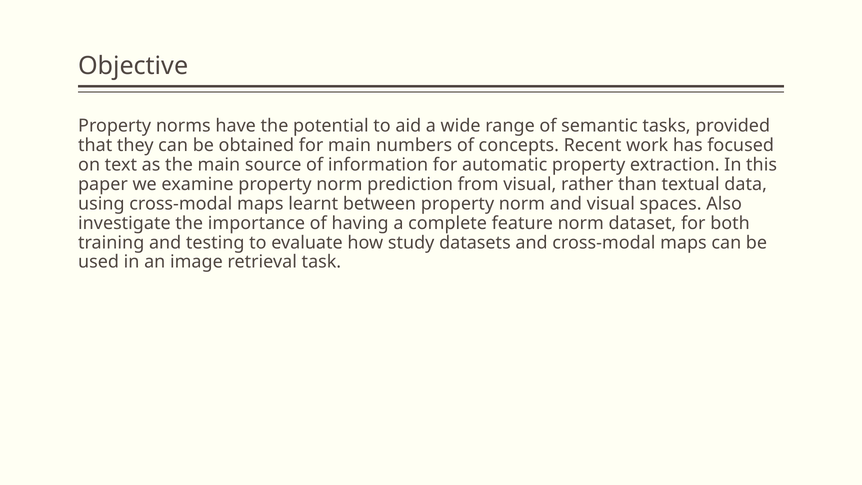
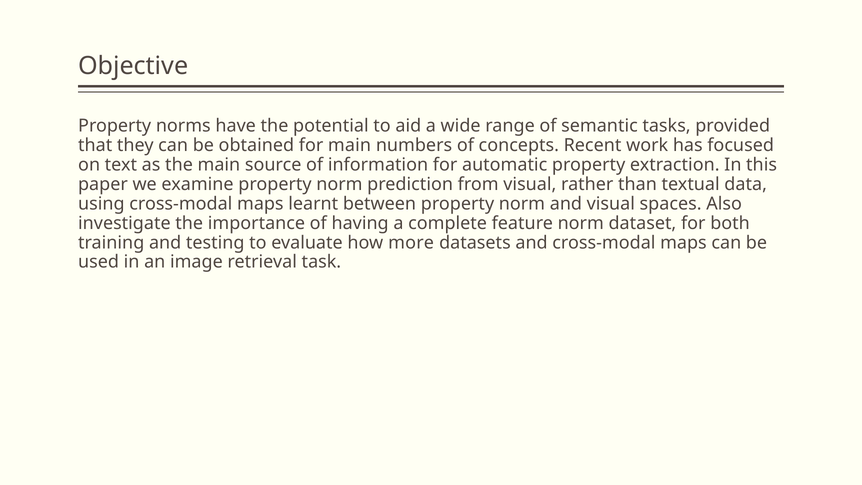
study: study -> more
